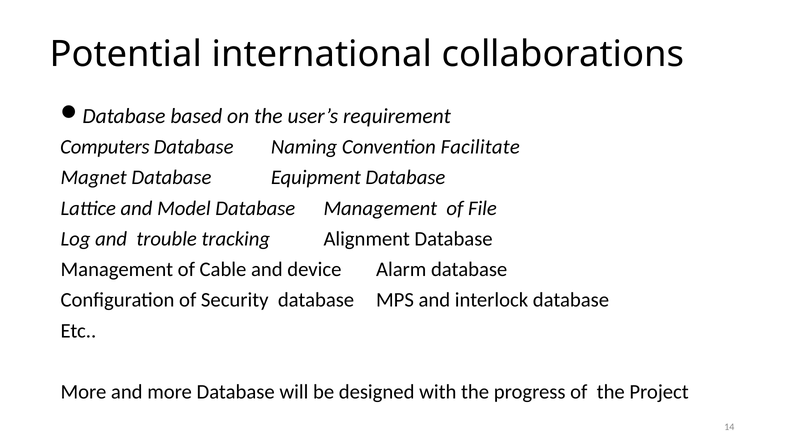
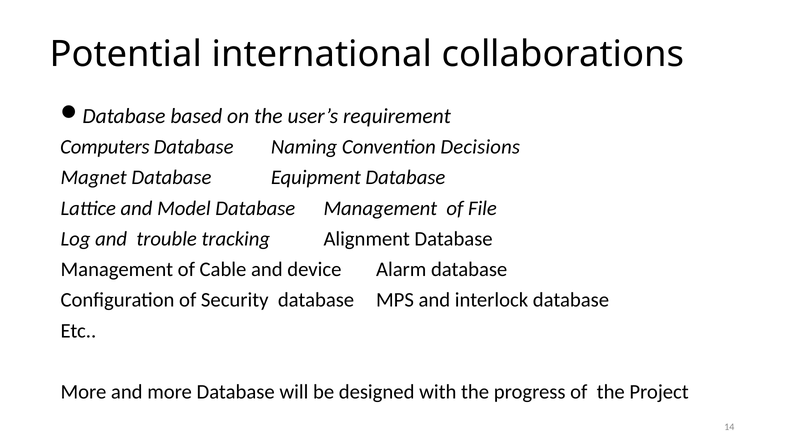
Facilitate: Facilitate -> Decisions
